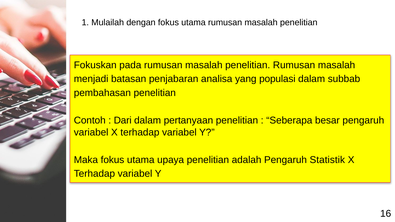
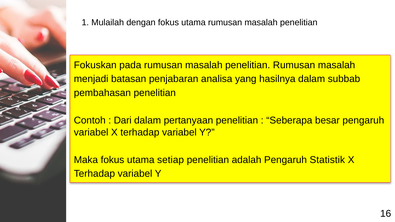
populasi: populasi -> hasilnya
upaya: upaya -> setiap
